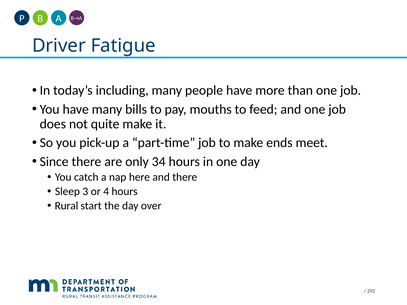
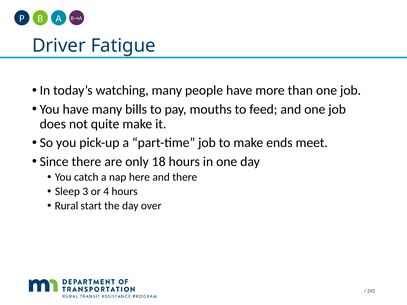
including: including -> watching
34: 34 -> 18
